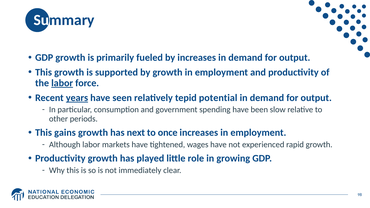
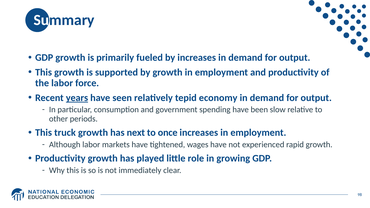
labor at (62, 83) underline: present -> none
potential: potential -> economy
gains: gains -> truck
